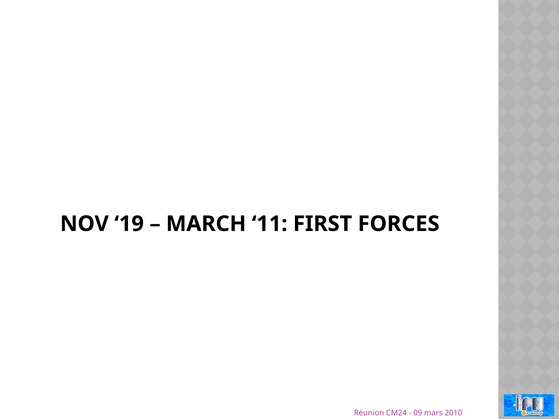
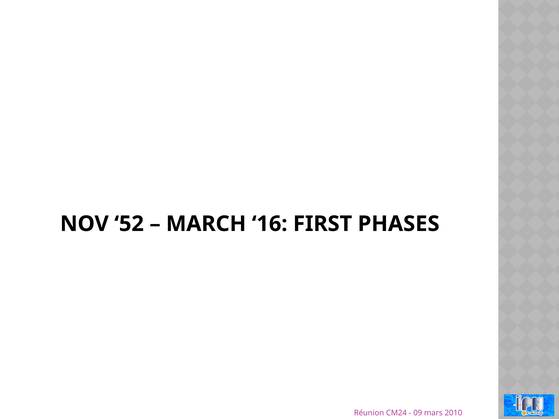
19: 19 -> 52
11: 11 -> 16
FORCES: FORCES -> PHASES
